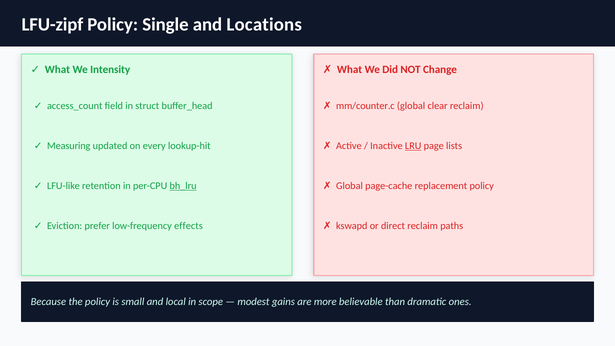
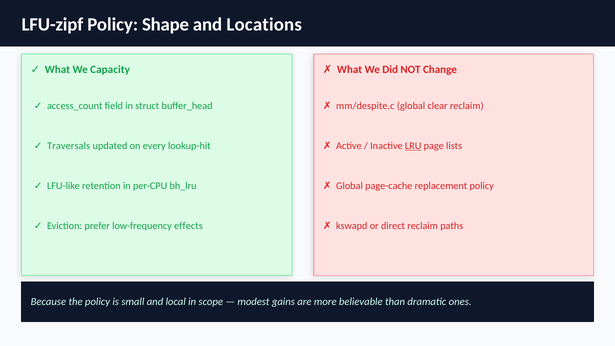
Single: Single -> Shape
Intensity: Intensity -> Capacity
mm/counter.c: mm/counter.c -> mm/despite.c
Measuring: Measuring -> Traversals
bh_lru underline: present -> none
